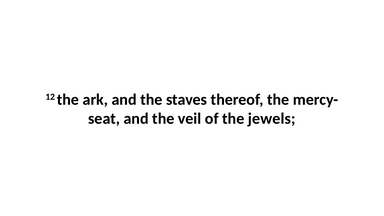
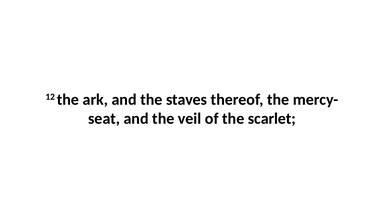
jewels: jewels -> scarlet
